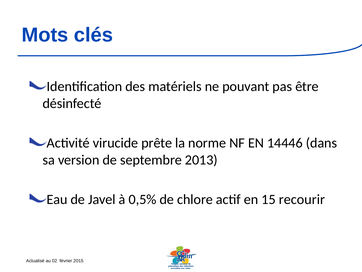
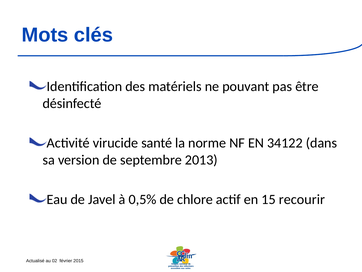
prête: prête -> santé
14446: 14446 -> 34122
